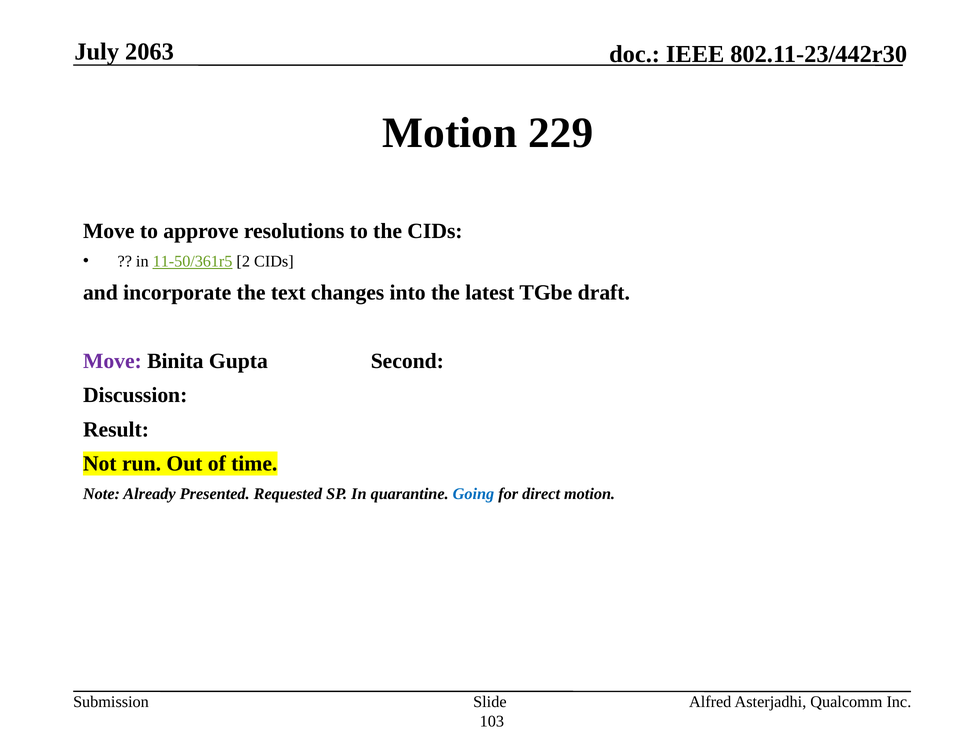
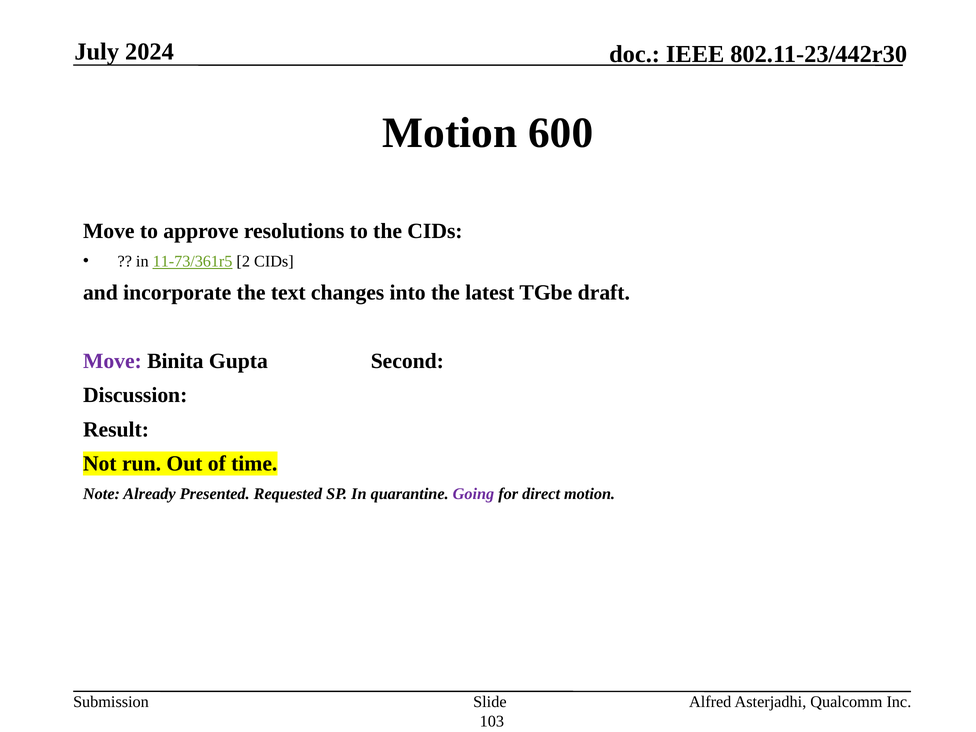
2063: 2063 -> 2024
229: 229 -> 600
11-50/361r5: 11-50/361r5 -> 11-73/361r5
Going colour: blue -> purple
